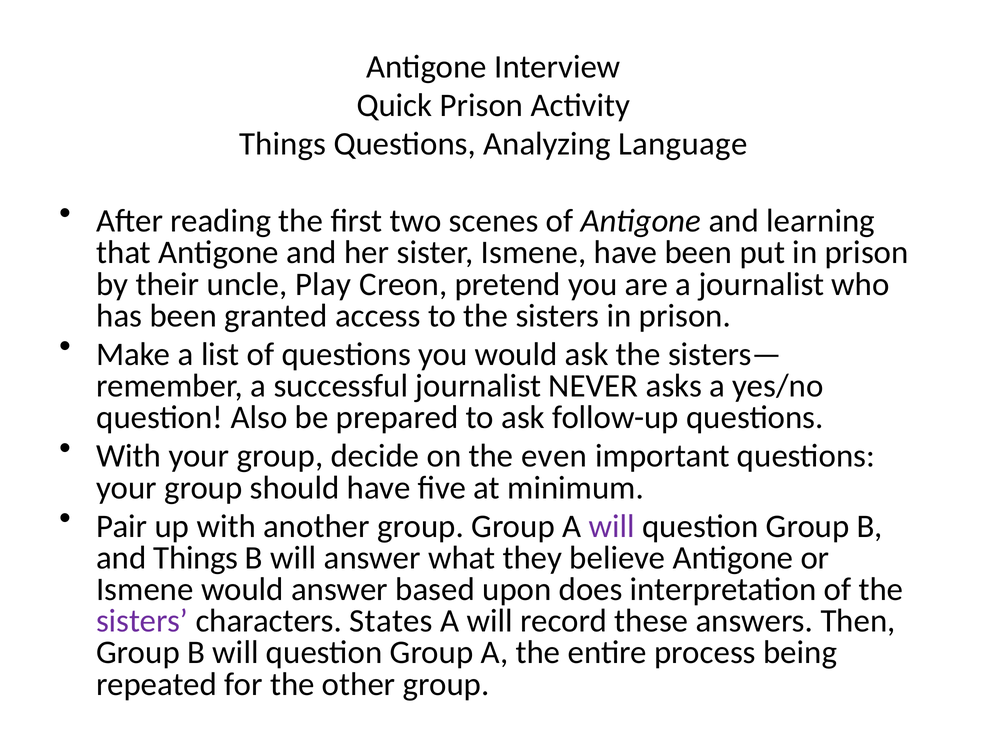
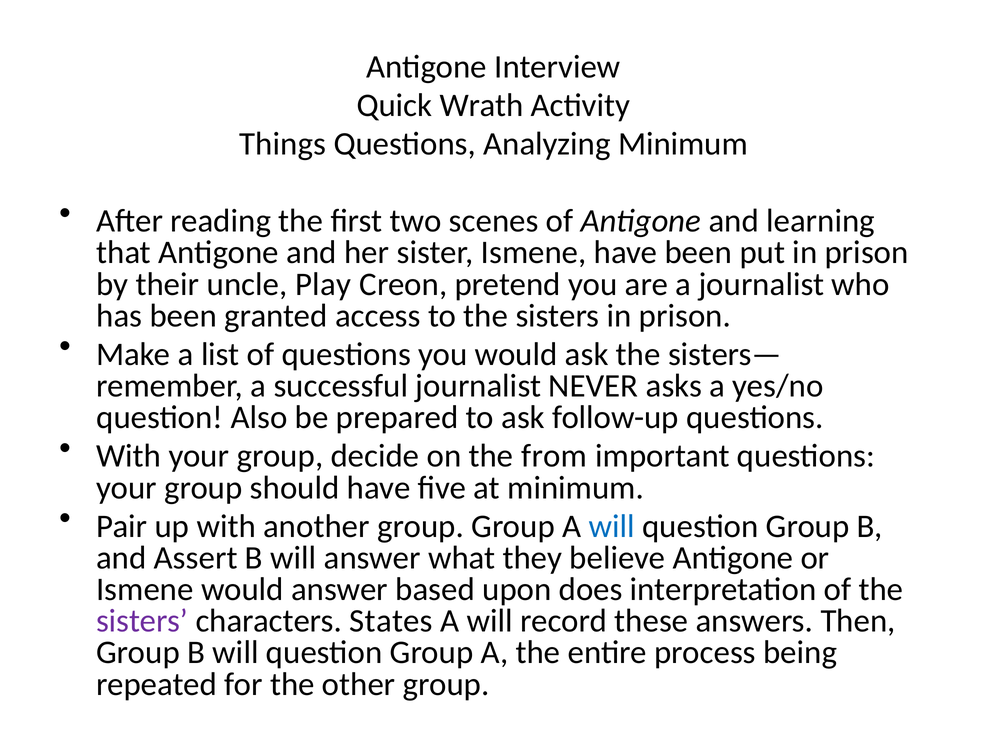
Quick Prison: Prison -> Wrath
Analyzing Language: Language -> Minimum
even: even -> from
will at (612, 526) colour: purple -> blue
and Things: Things -> Assert
